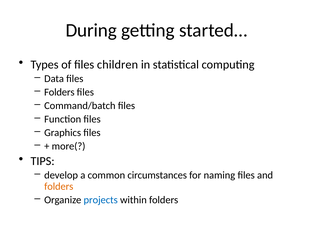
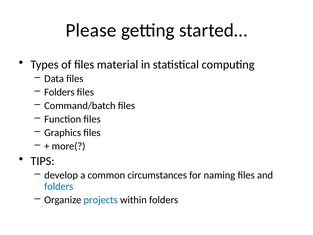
During: During -> Please
children: children -> material
folders at (59, 186) colour: orange -> blue
